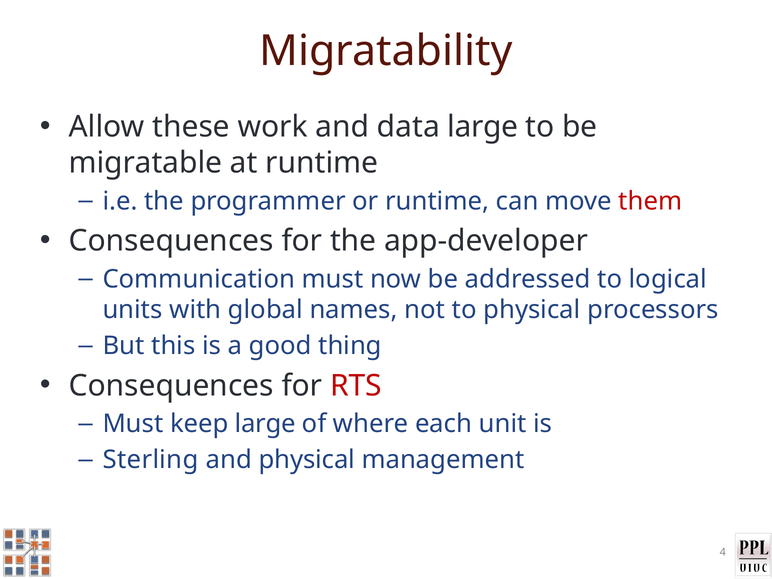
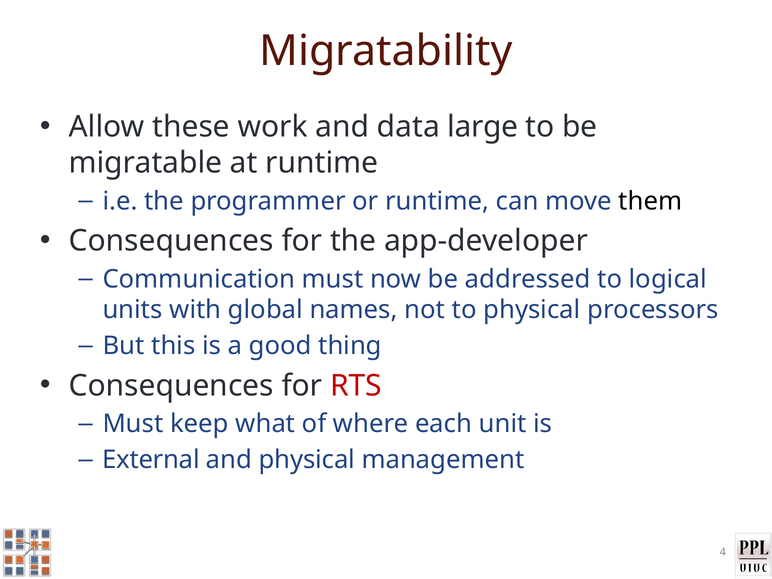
them colour: red -> black
keep large: large -> what
Sterling: Sterling -> External
